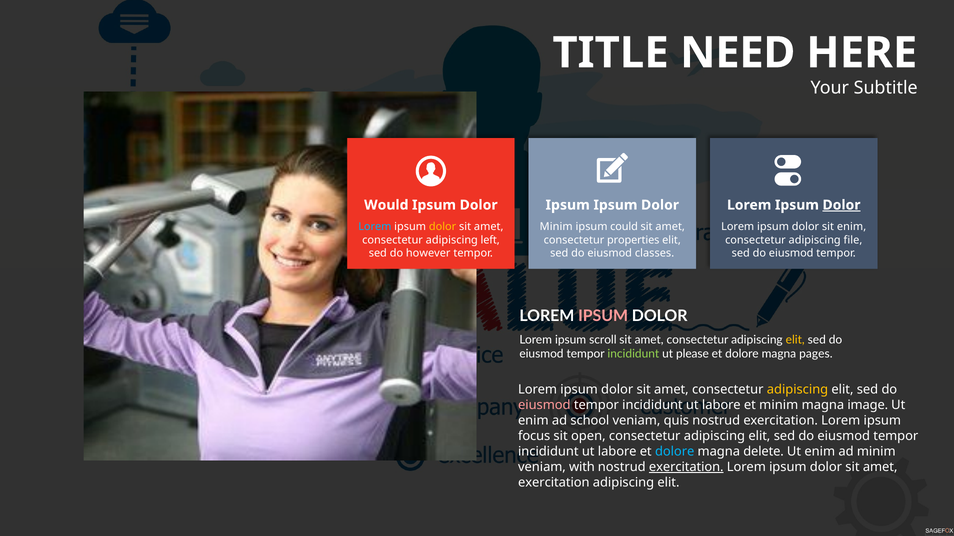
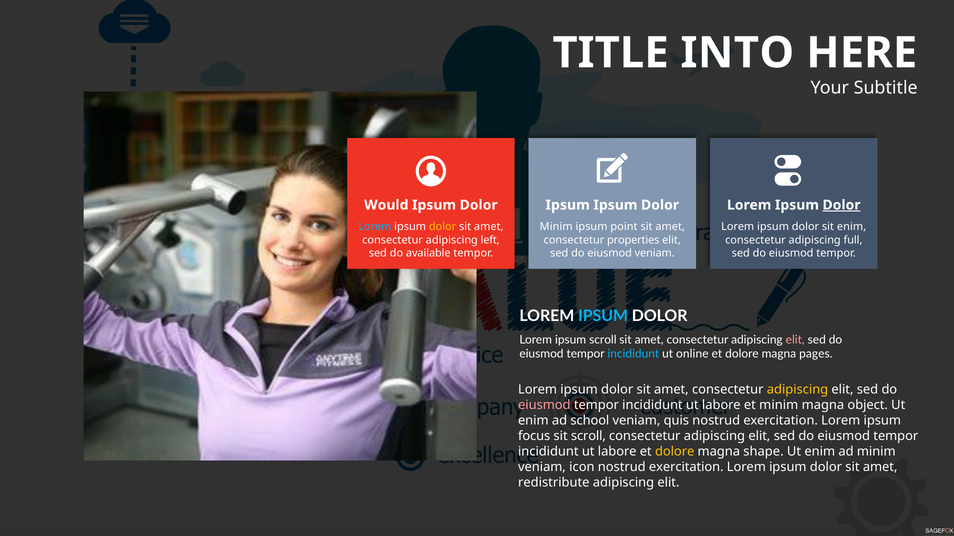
NEED: NEED -> INTO
could: could -> point
file: file -> full
however: however -> available
eiusmod classes: classes -> veniam
IPSUM at (603, 317) colour: pink -> light blue
elit at (795, 340) colour: yellow -> pink
incididunt at (633, 354) colour: light green -> light blue
please: please -> online
image: image -> object
sit open: open -> scroll
dolore at (675, 452) colour: light blue -> yellow
delete: delete -> shape
with: with -> icon
exercitation at (686, 468) underline: present -> none
exercitation at (554, 483): exercitation -> redistribute
